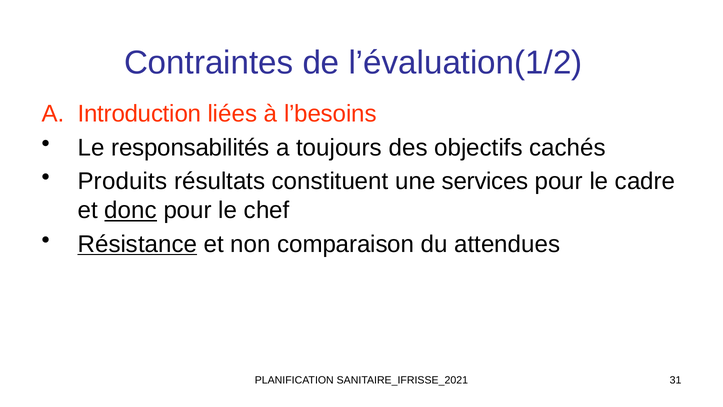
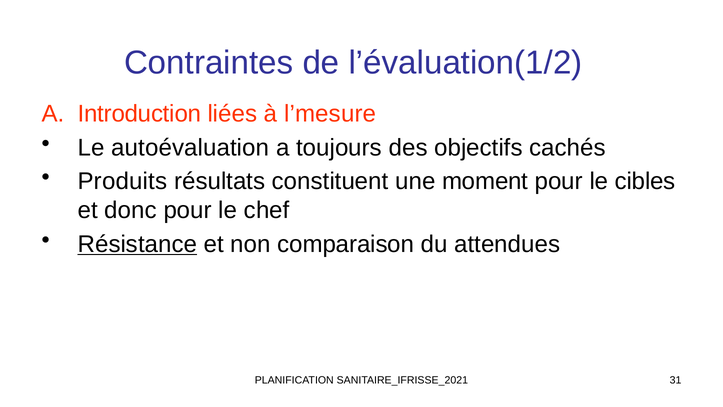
l’besoins: l’besoins -> l’mesure
responsabilités: responsabilités -> autoévaluation
services: services -> moment
cadre: cadre -> cibles
donc underline: present -> none
